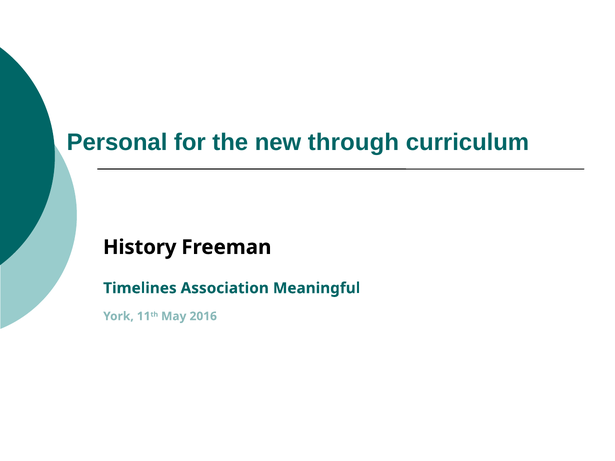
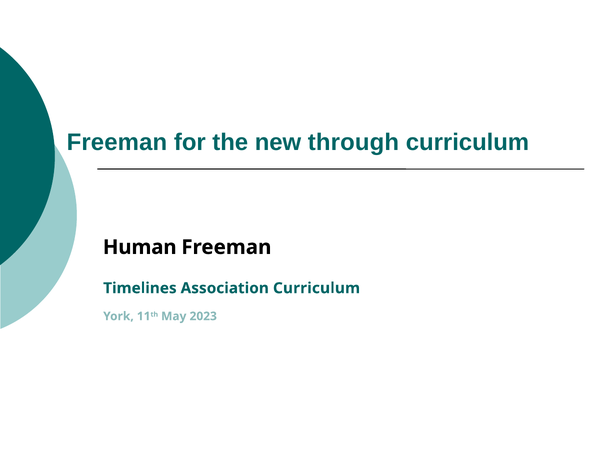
Personal at (117, 142): Personal -> Freeman
History: History -> Human
Association Meaningful: Meaningful -> Curriculum
2016: 2016 -> 2023
